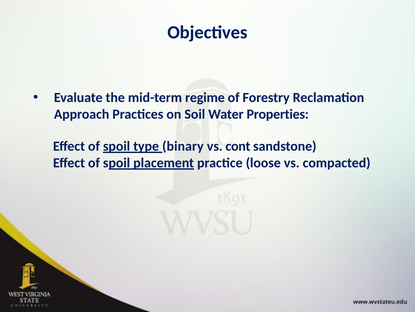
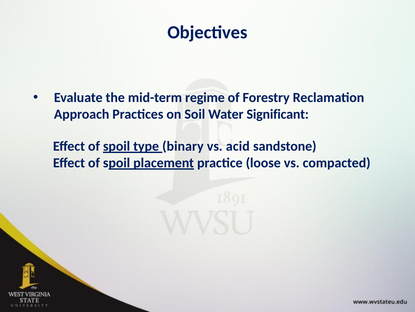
Properties: Properties -> Significant
cont: cont -> acid
